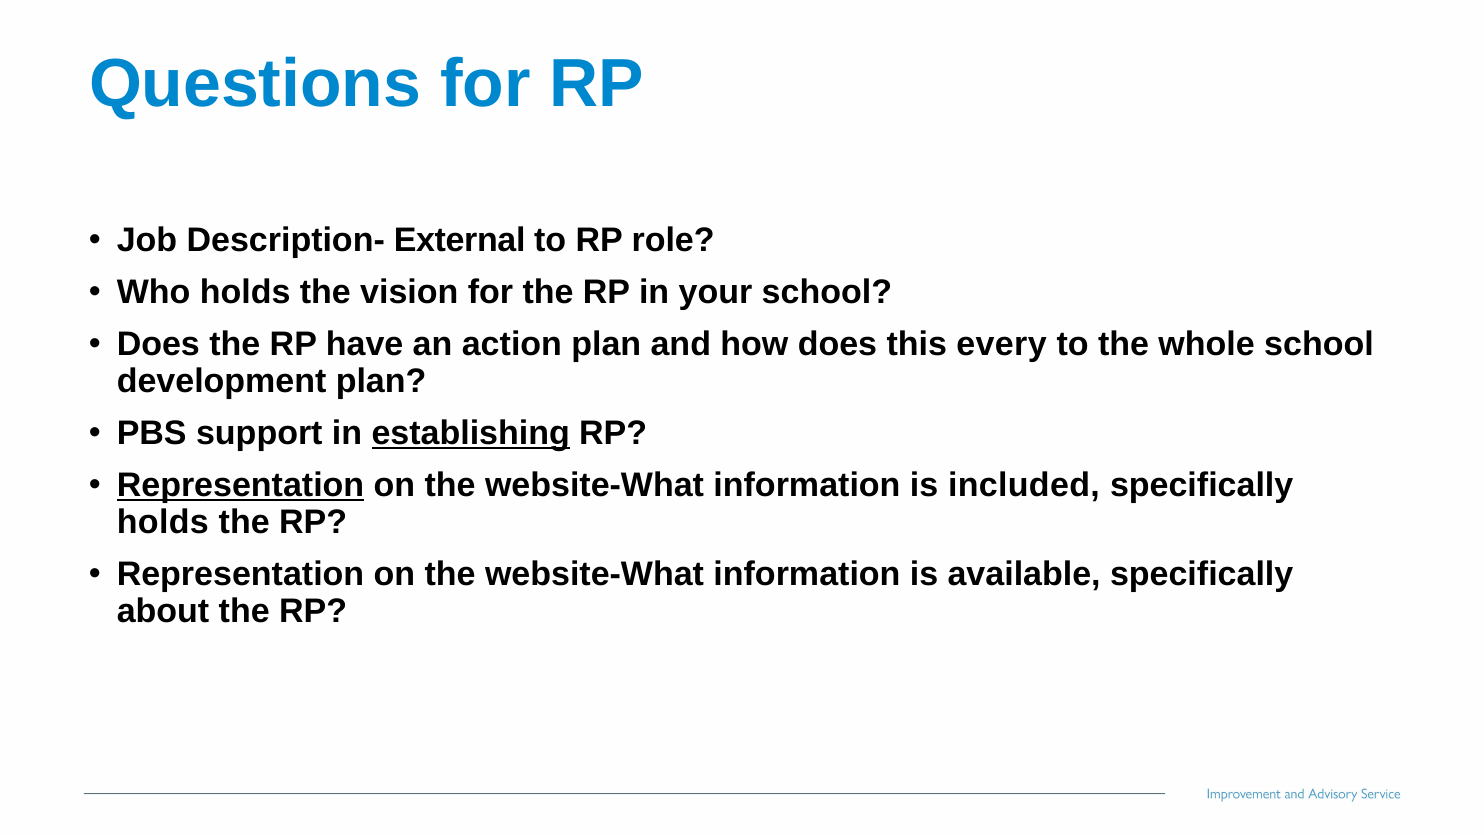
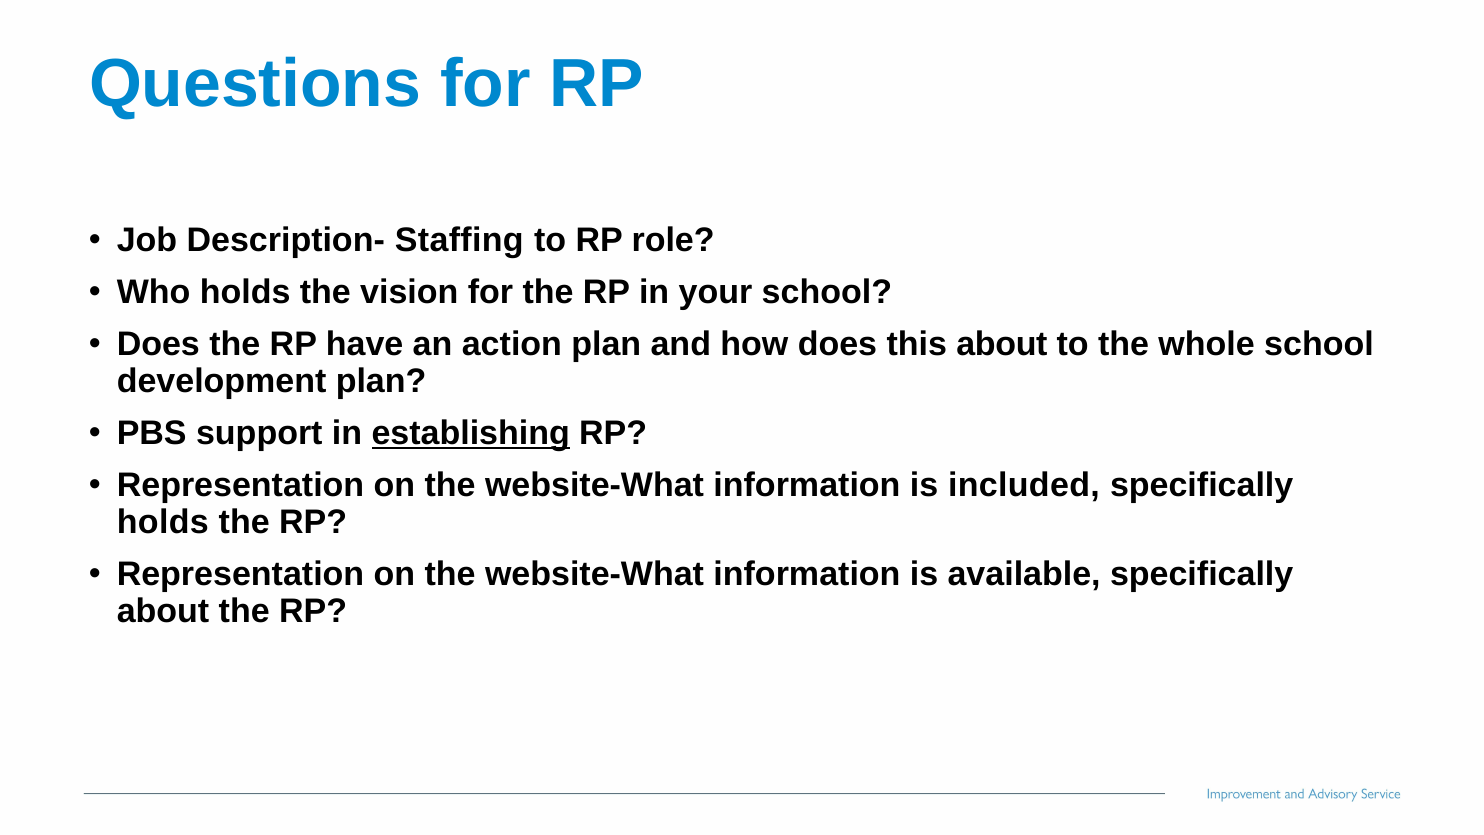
External: External -> Staffing
this every: every -> about
Representation at (240, 485) underline: present -> none
